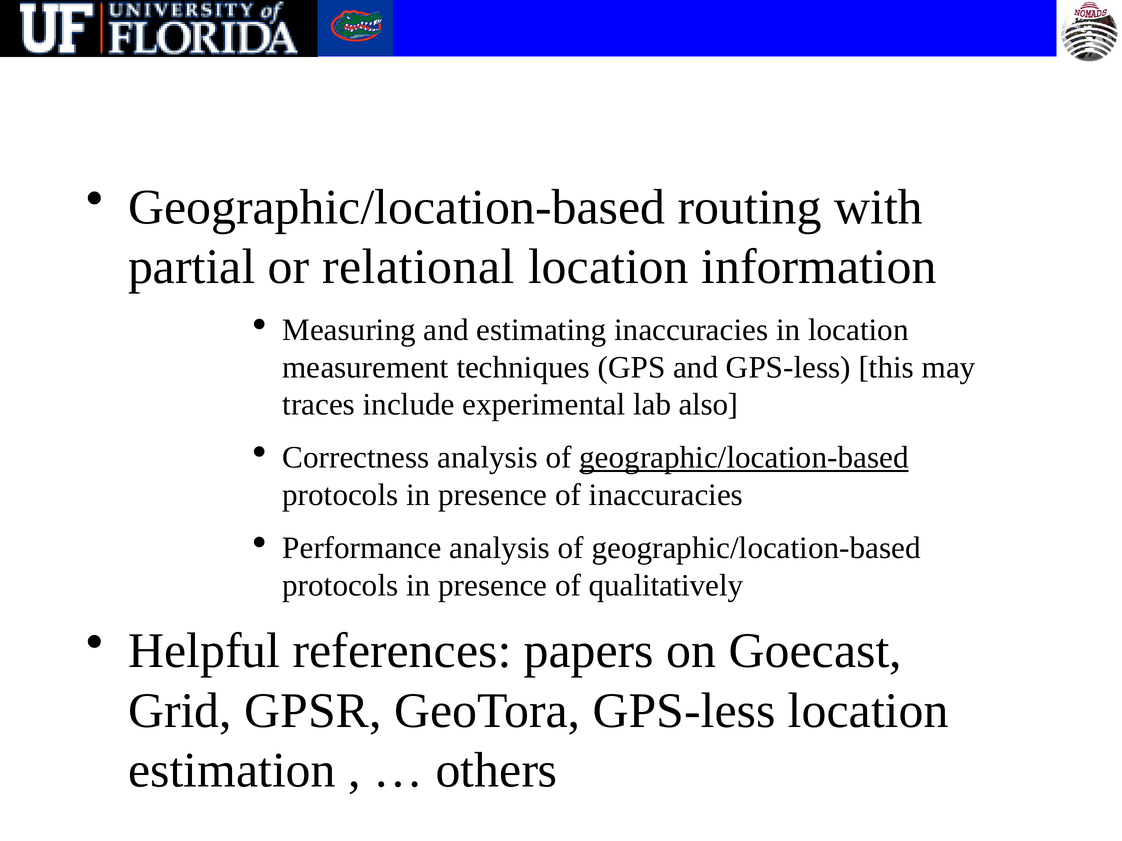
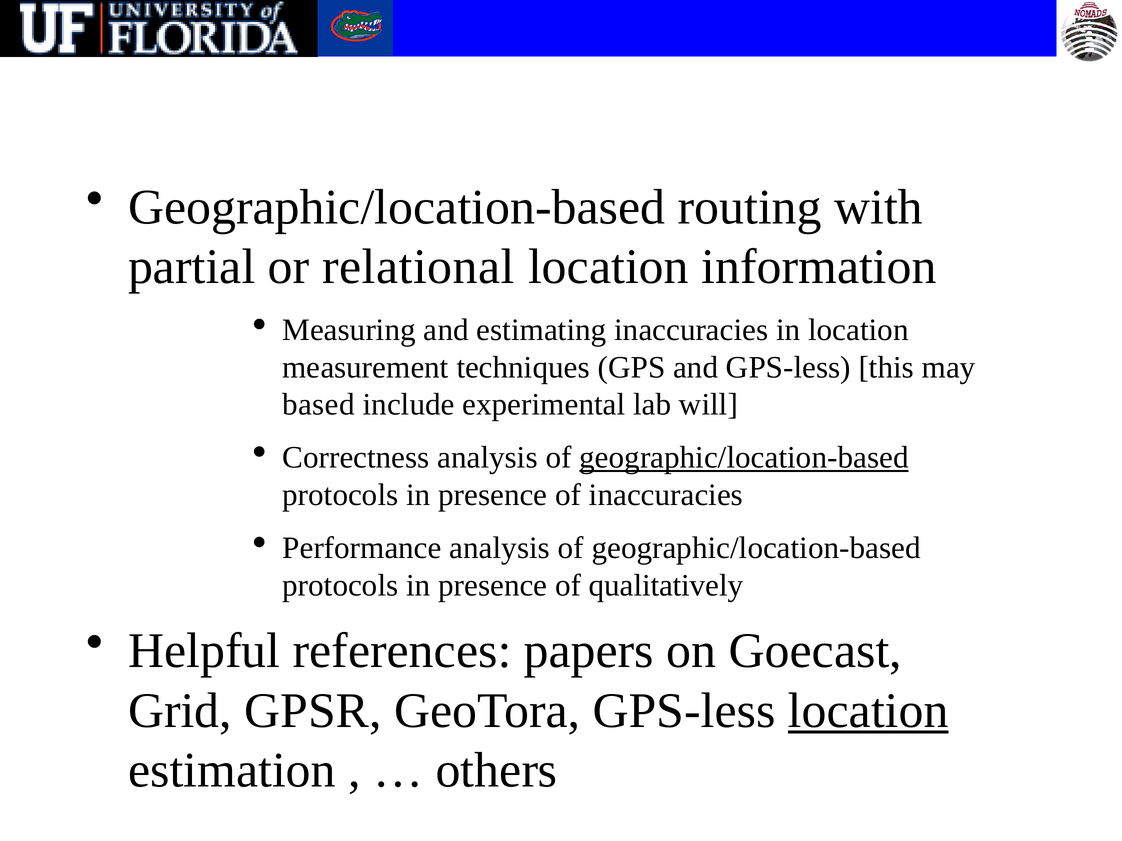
traces: traces -> based
also: also -> will
location at (868, 711) underline: none -> present
